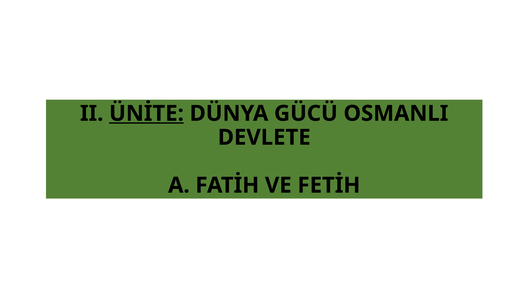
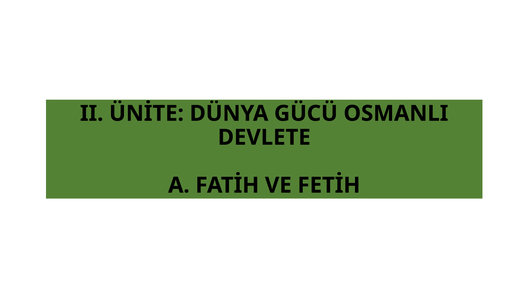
ÜNİTE underline: present -> none
